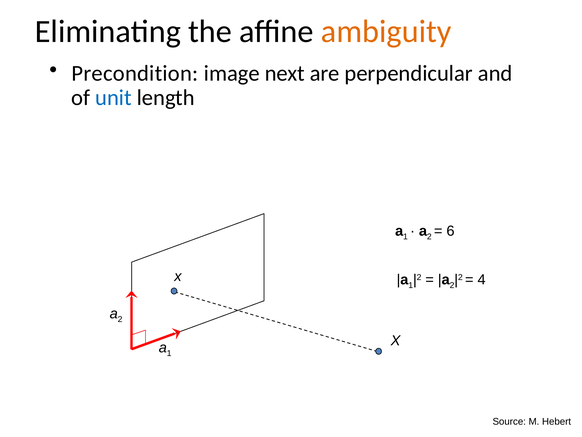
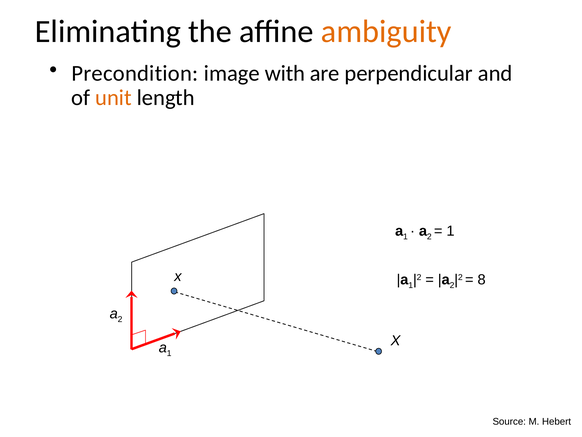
next: next -> with
unit colour: blue -> orange
6 at (451, 231): 6 -> 1
4: 4 -> 8
